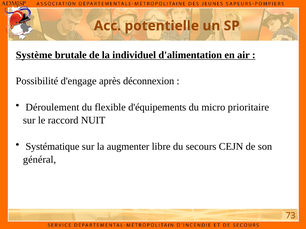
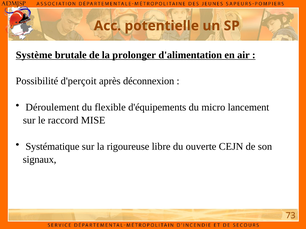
individuel: individuel -> prolonger
d'engage: d'engage -> d'perçoit
prioritaire: prioritaire -> lancement
NUIT: NUIT -> MISE
augmenter: augmenter -> rigoureuse
secours: secours -> ouverte
général: général -> signaux
